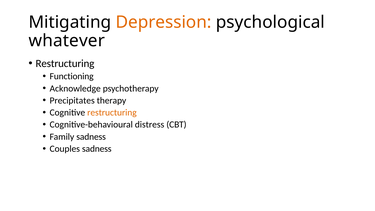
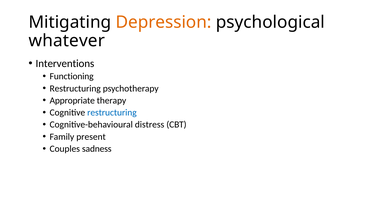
Restructuring at (65, 63): Restructuring -> Interventions
Acknowledge at (75, 88): Acknowledge -> Restructuring
Precipitates: Precipitates -> Appropriate
restructuring at (112, 113) colour: orange -> blue
Family sadness: sadness -> present
